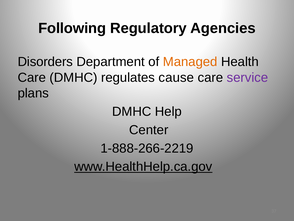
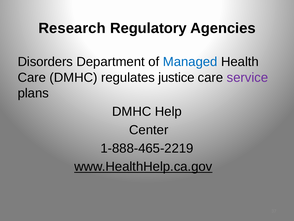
Following: Following -> Research
Managed colour: orange -> blue
cause: cause -> justice
1-888-266-2219: 1-888-266-2219 -> 1-888-465-2219
